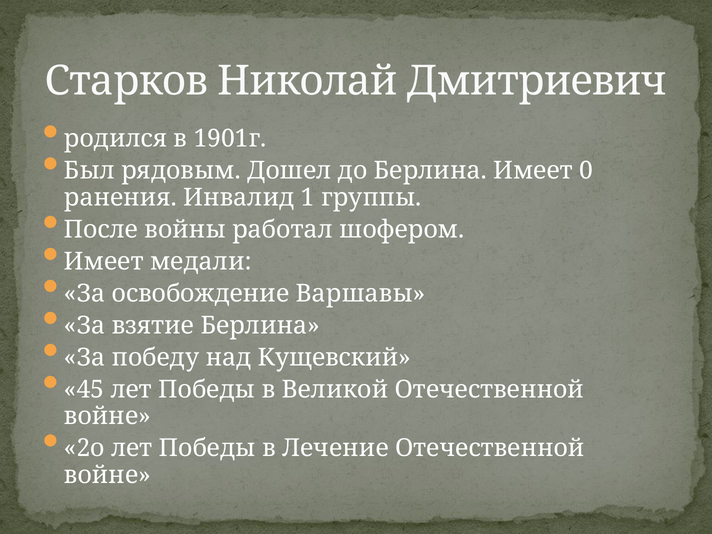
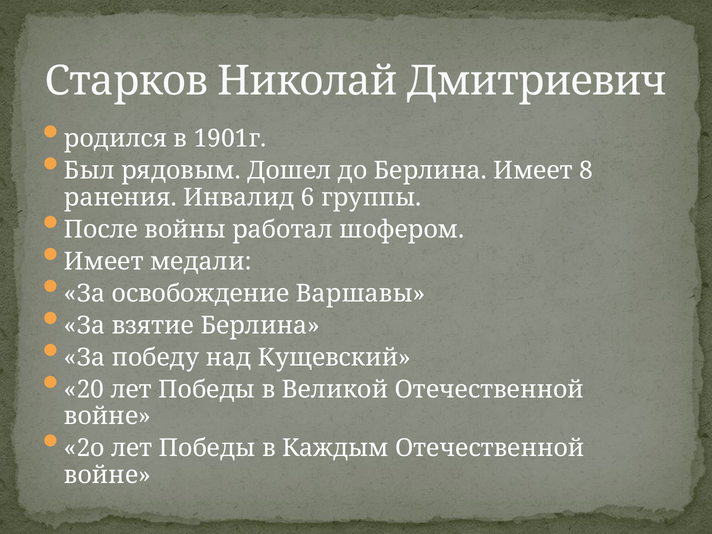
0: 0 -> 8
1: 1 -> 6
45: 45 -> 20
Лечение: Лечение -> Каждым
